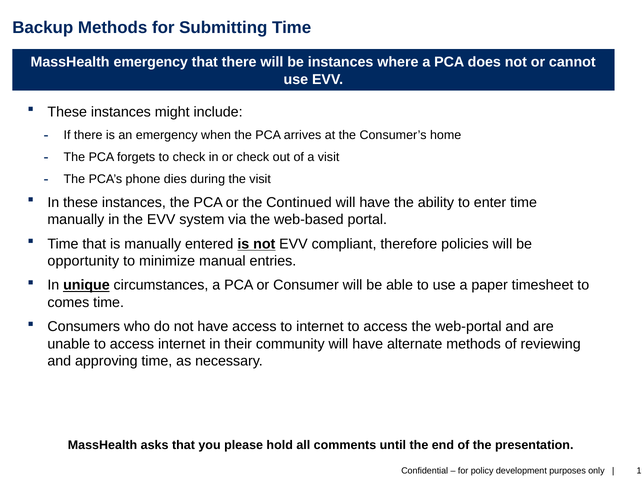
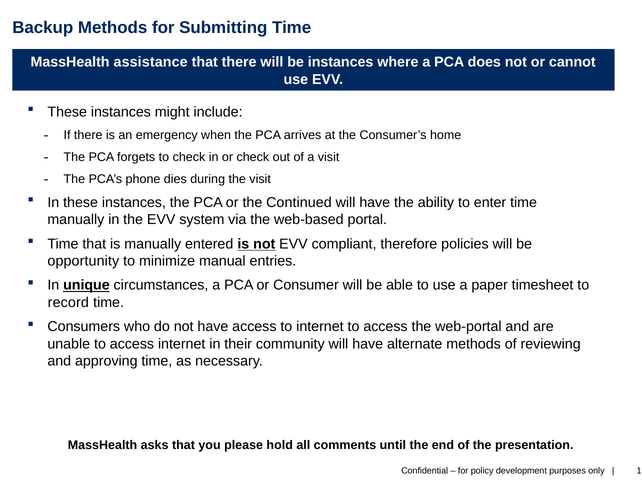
MassHealth emergency: emergency -> assistance
comes: comes -> record
